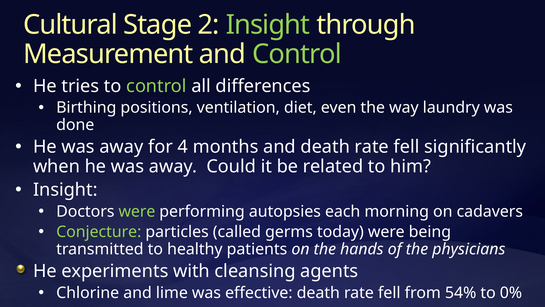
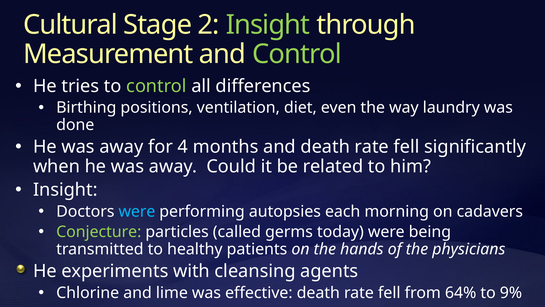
were at (137, 211) colour: light green -> light blue
54%: 54% -> 64%
0%: 0% -> 9%
